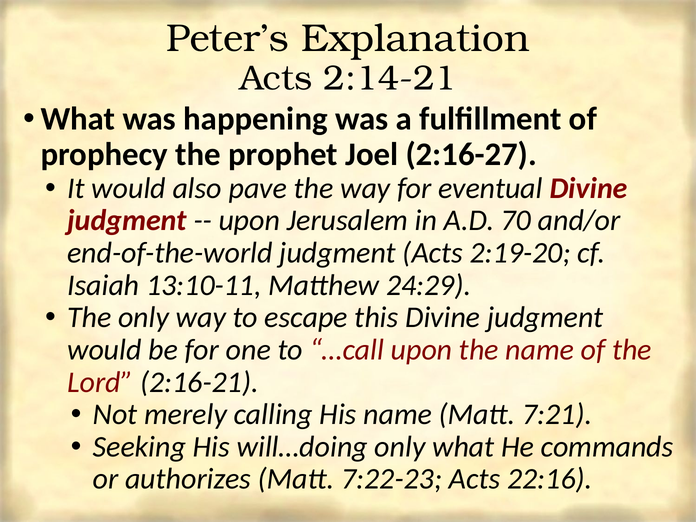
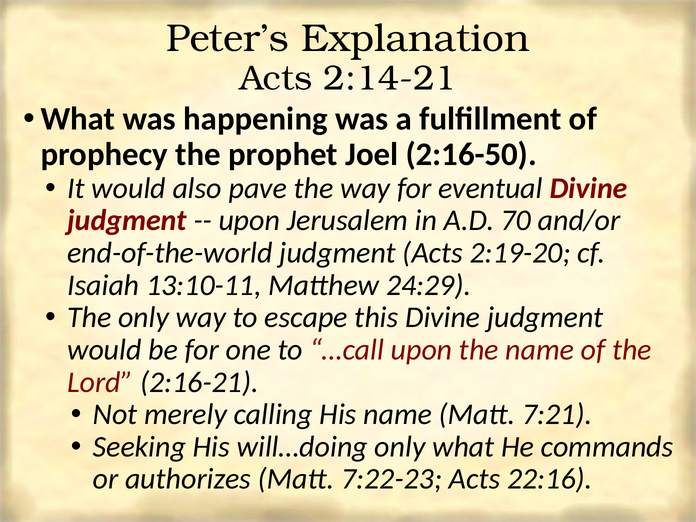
2:16-27: 2:16-27 -> 2:16-50
